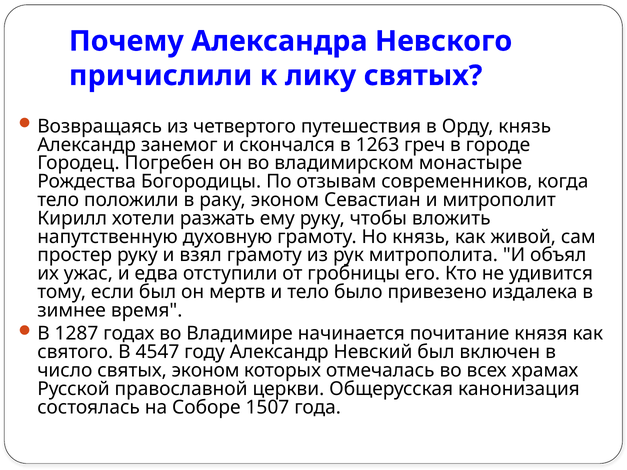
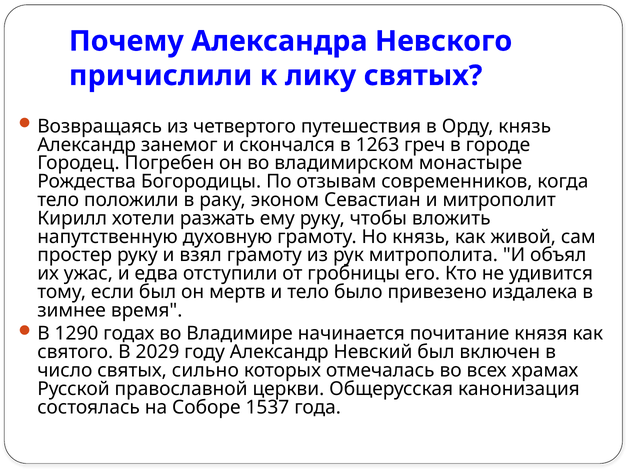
1287: 1287 -> 1290
4547: 4547 -> 2029
святых эконом: эконом -> сильно
1507: 1507 -> 1537
